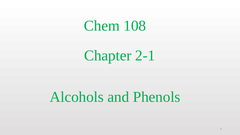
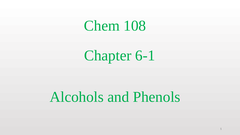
2-1: 2-1 -> 6-1
